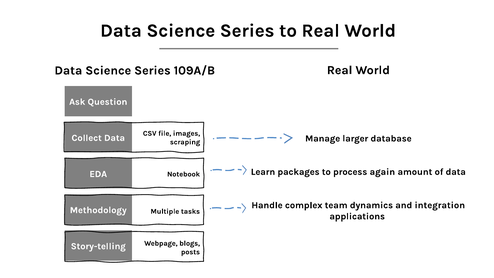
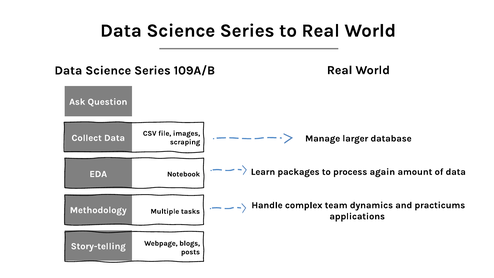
integration: integration -> practicums
